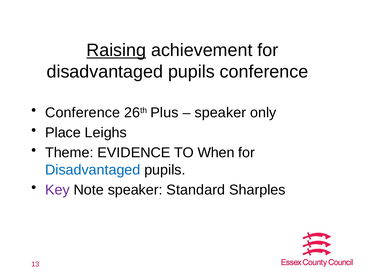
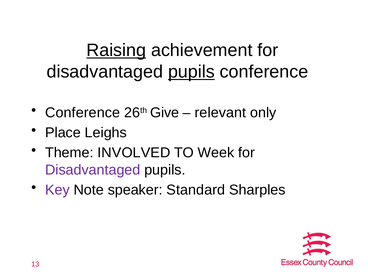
pupils at (191, 72) underline: none -> present
Plus: Plus -> Give
speaker at (220, 113): speaker -> relevant
EVIDENCE: EVIDENCE -> INVOLVED
When: When -> Week
Disadvantaged at (93, 170) colour: blue -> purple
